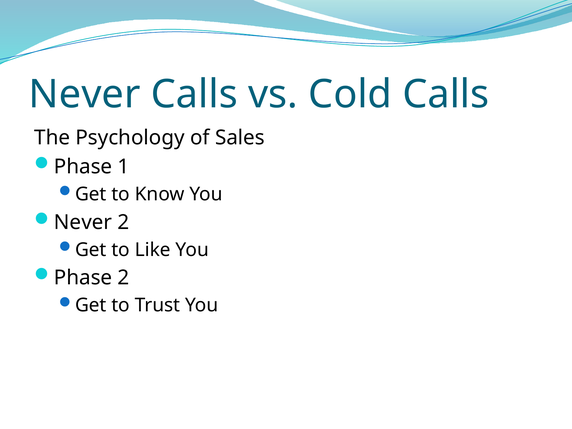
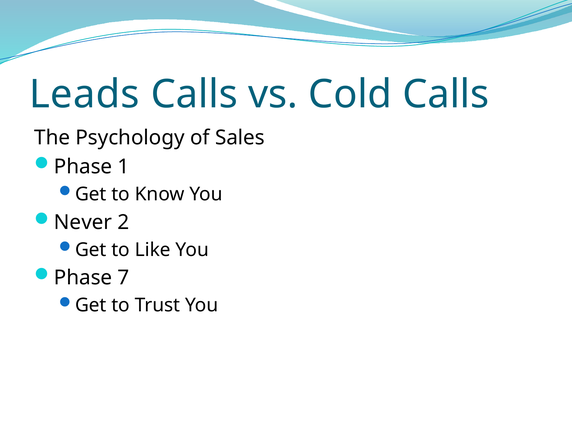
Never at (85, 94): Never -> Leads
Phase 2: 2 -> 7
